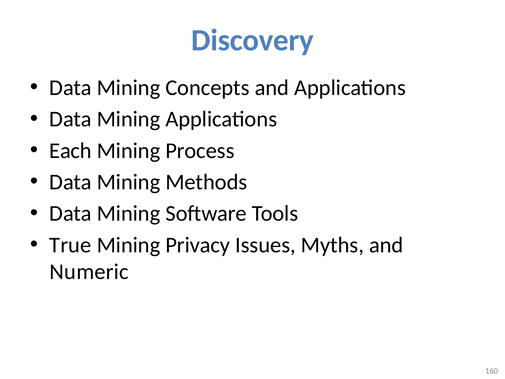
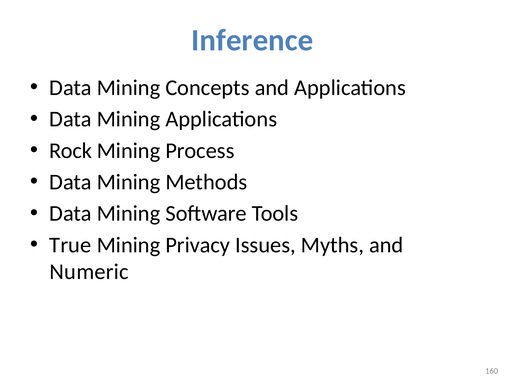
Discovery: Discovery -> Inference
Each: Each -> Rock
